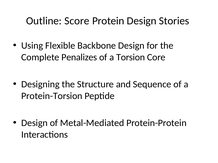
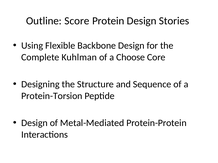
Penalizes: Penalizes -> Kuhlman
Torsion: Torsion -> Choose
